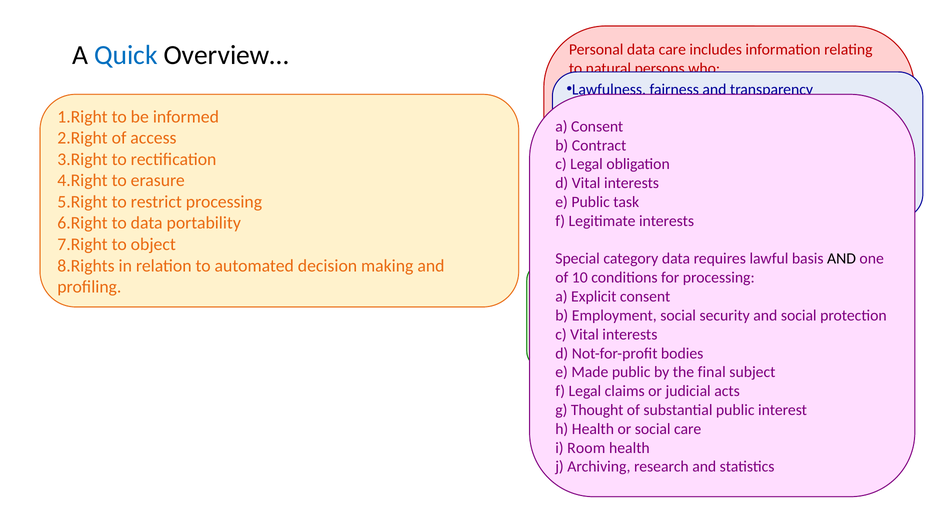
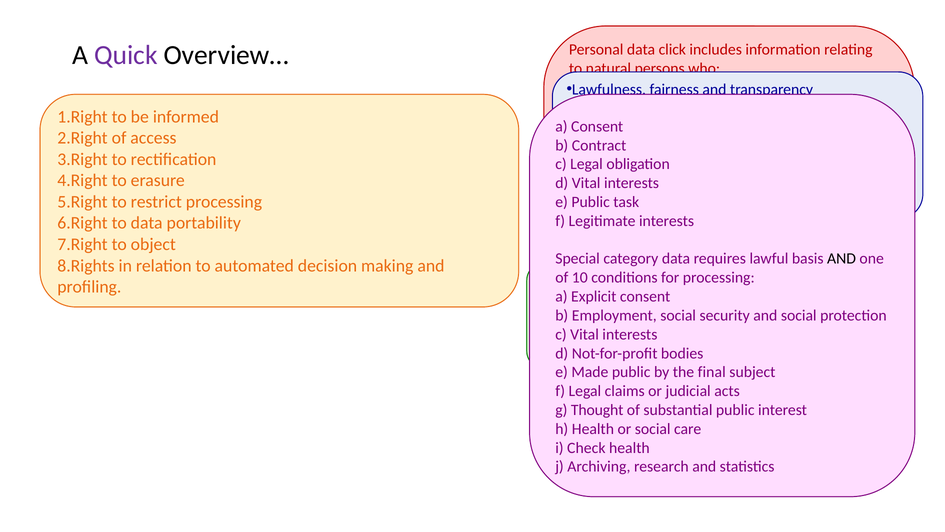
data care: care -> click
Quick colour: blue -> purple
Room: Room -> Check
